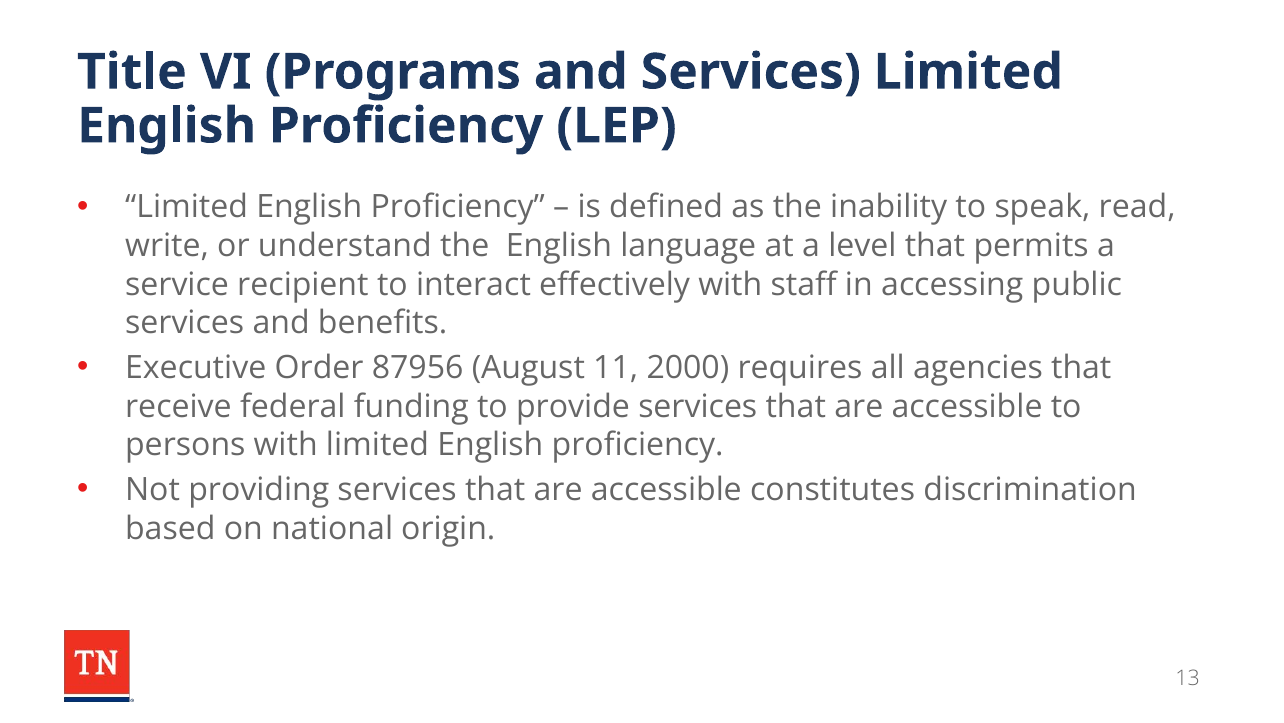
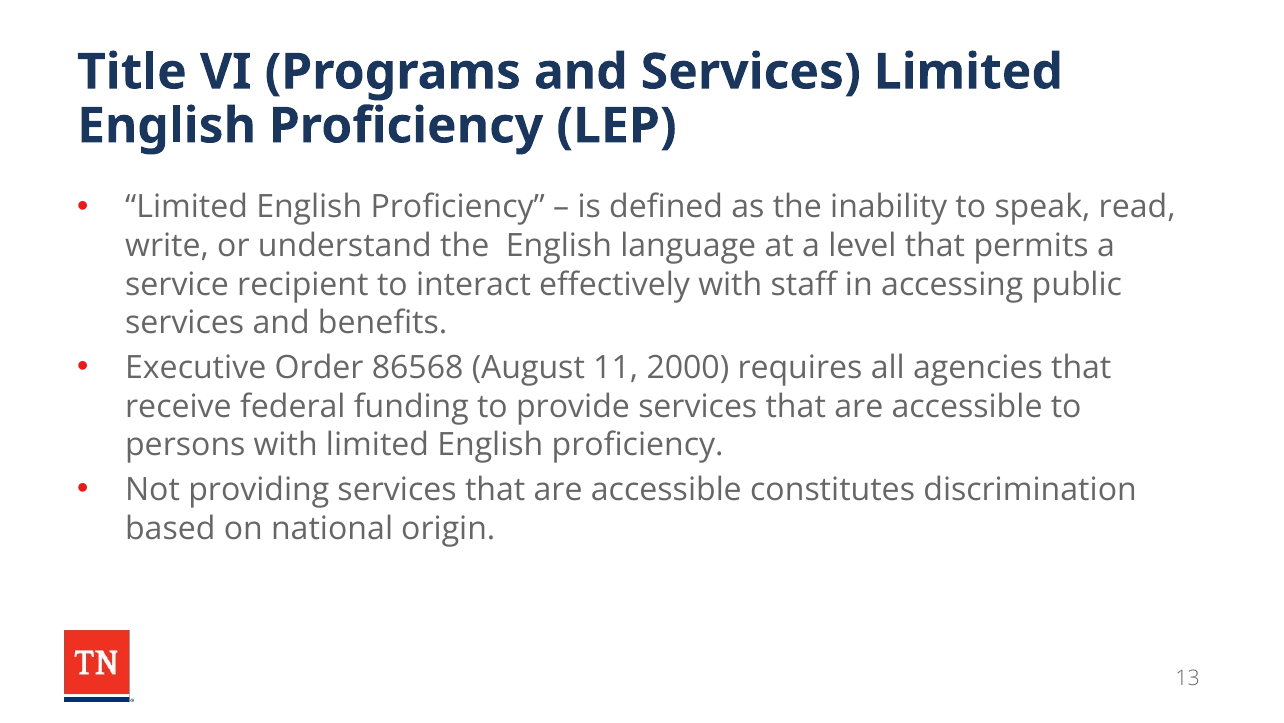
87956: 87956 -> 86568
